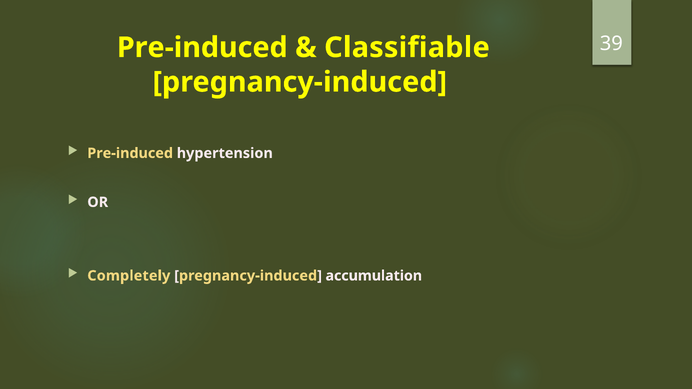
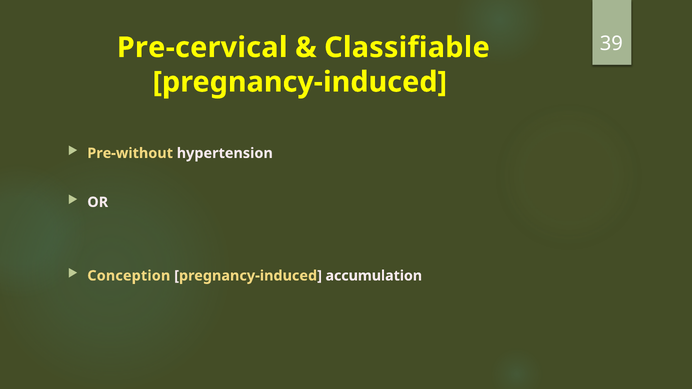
Pre-induced at (202, 48): Pre-induced -> Pre-cervical
Pre-induced at (130, 153): Pre-induced -> Pre-without
Completely: Completely -> Conception
